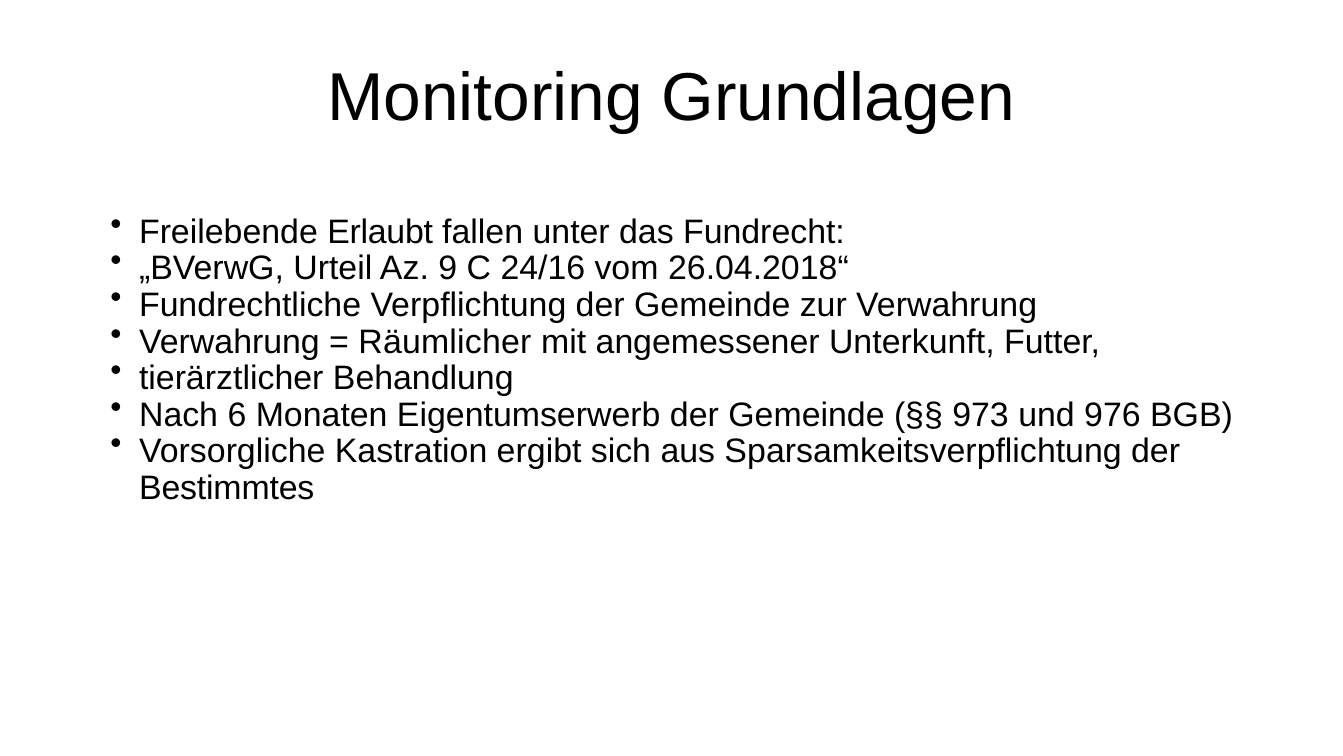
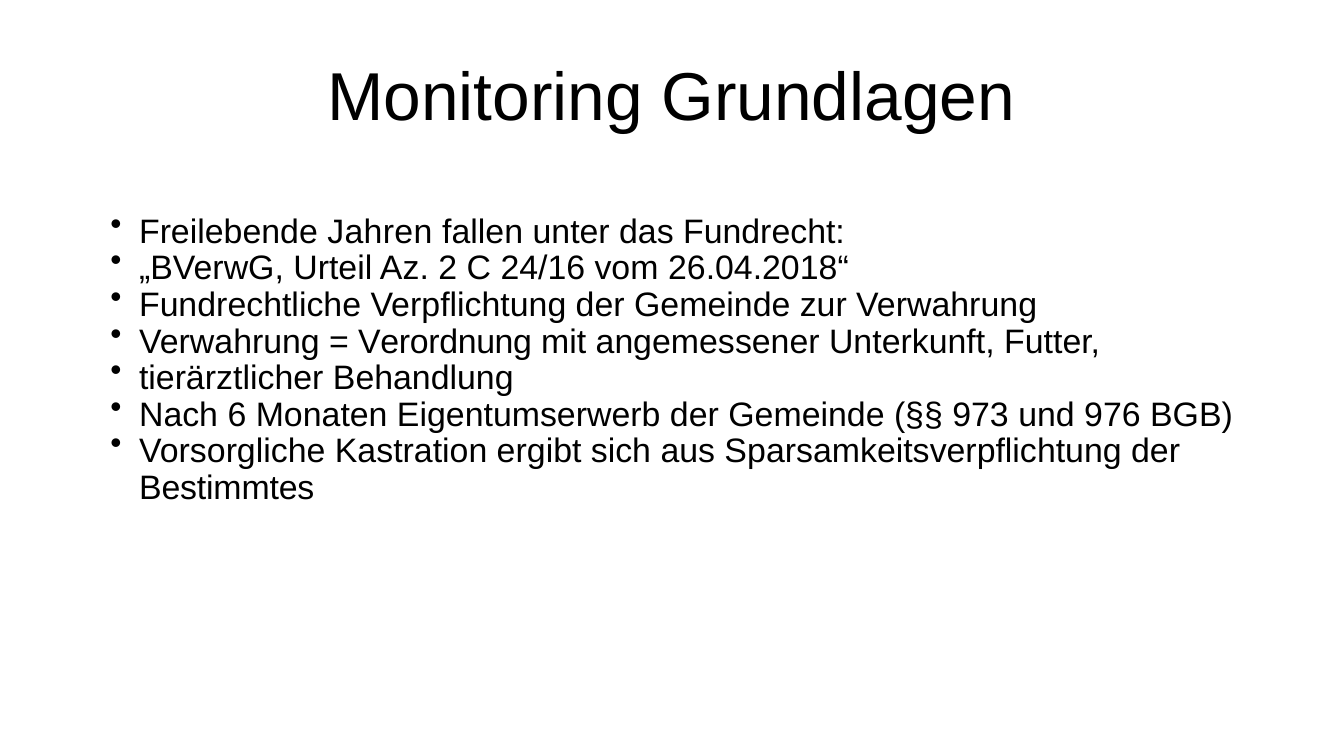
Erlaubt: Erlaubt -> Jahren
9: 9 -> 2
Räumlicher: Räumlicher -> Verordnung
